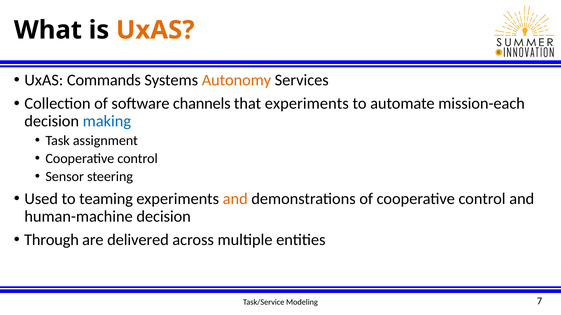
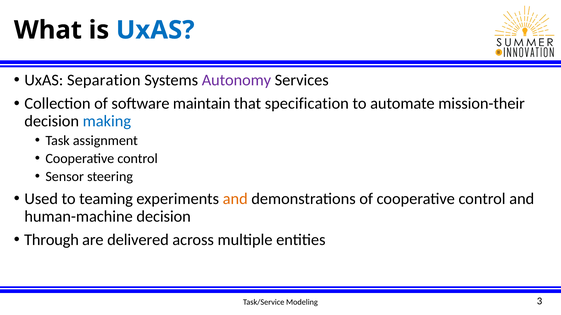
UxAS at (155, 30) colour: orange -> blue
Commands: Commands -> Separation
Autonomy colour: orange -> purple
channels: channels -> maintain
that experiments: experiments -> specification
mission-each: mission-each -> mission-their
7: 7 -> 3
